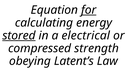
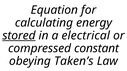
for underline: present -> none
strength: strength -> constant
Latent’s: Latent’s -> Taken’s
